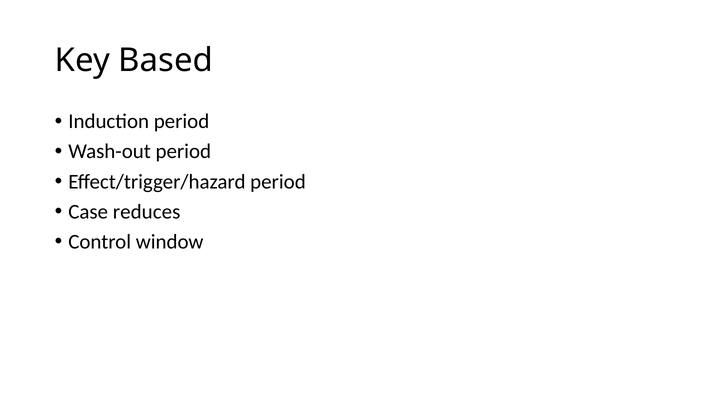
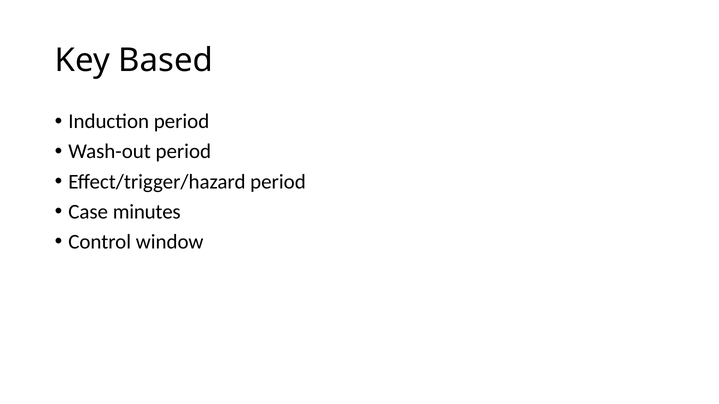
reduces: reduces -> minutes
